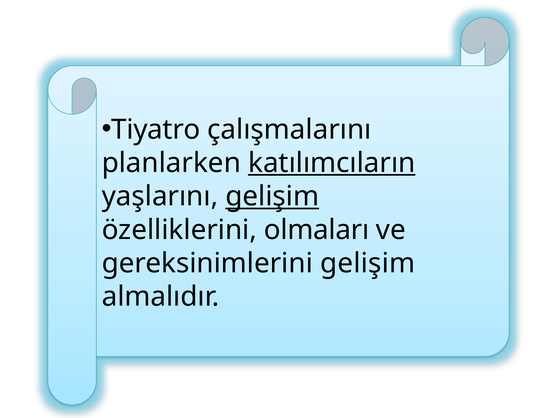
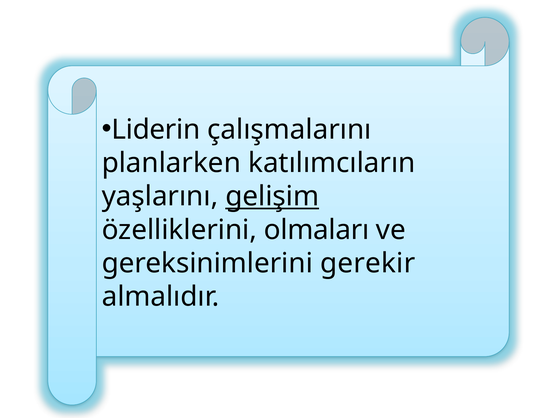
Tiyatro: Tiyatro -> Liderin
katılımcıların underline: present -> none
gereksinimlerini gelişim: gelişim -> gerekir
